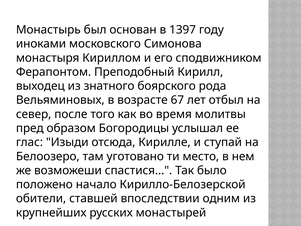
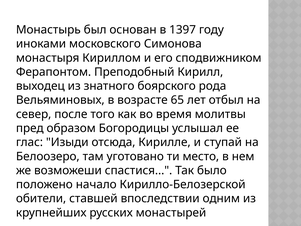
67: 67 -> 65
